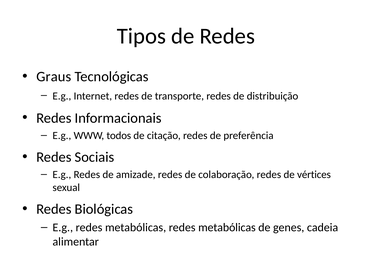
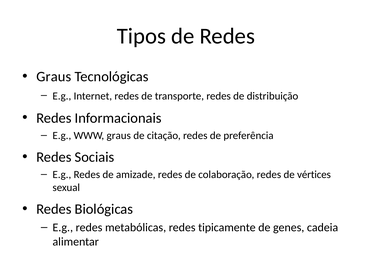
WWW todos: todos -> graus
metabólicas redes metabólicas: metabólicas -> tipicamente
